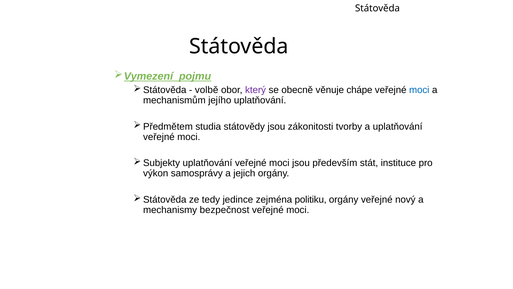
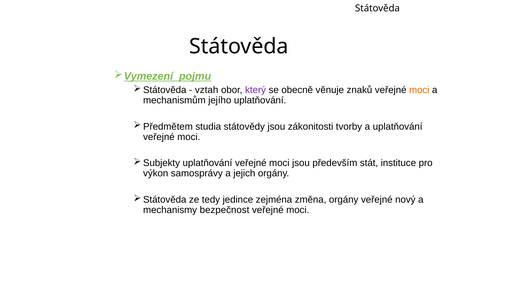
volbě: volbě -> vztah
chápe: chápe -> znaků
moci at (419, 90) colour: blue -> orange
politiku: politiku -> změna
